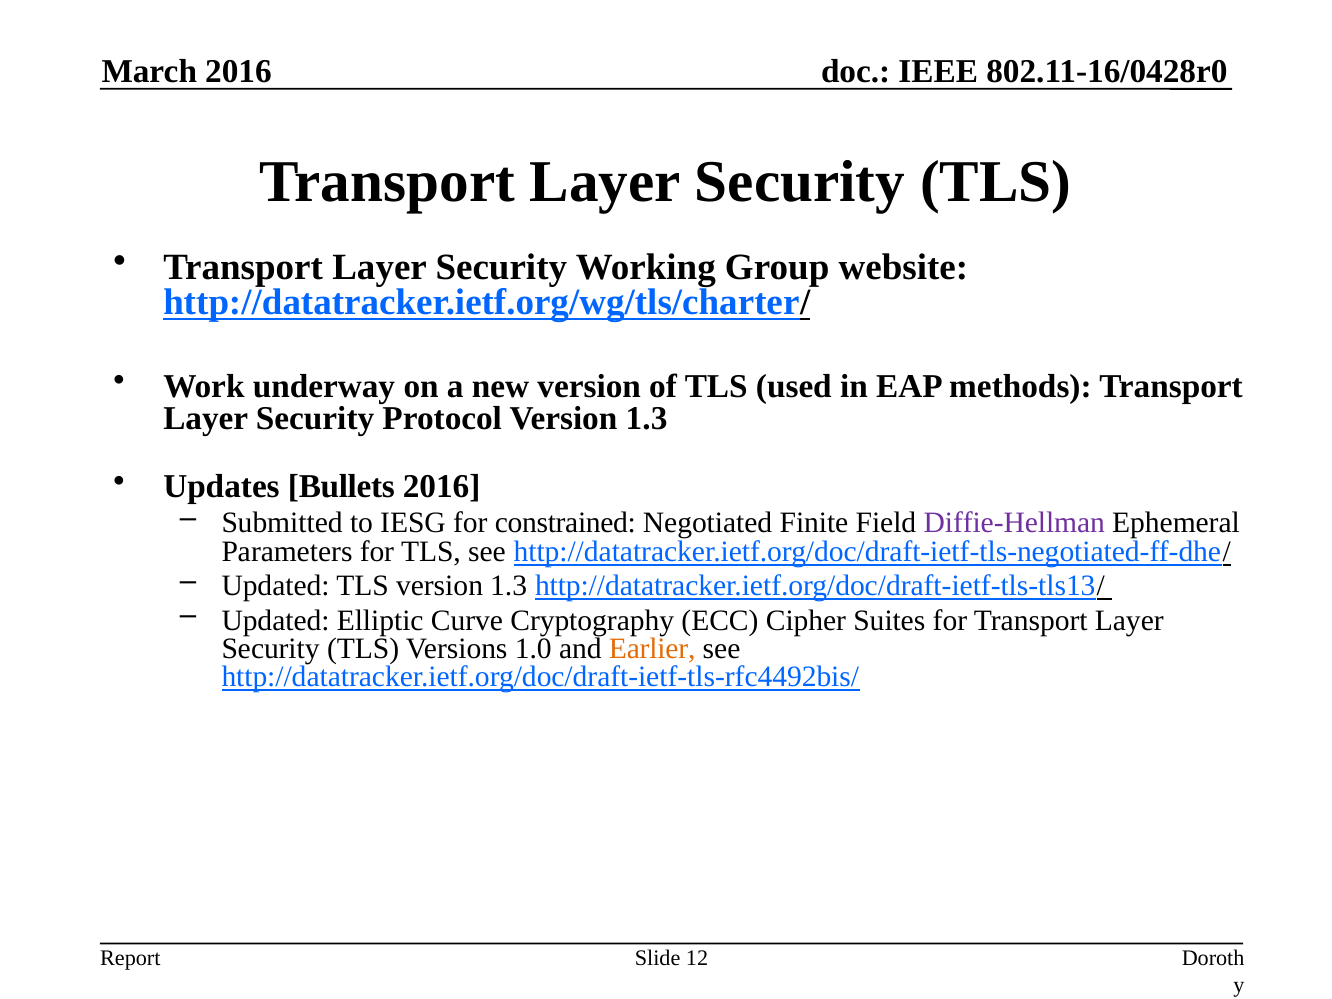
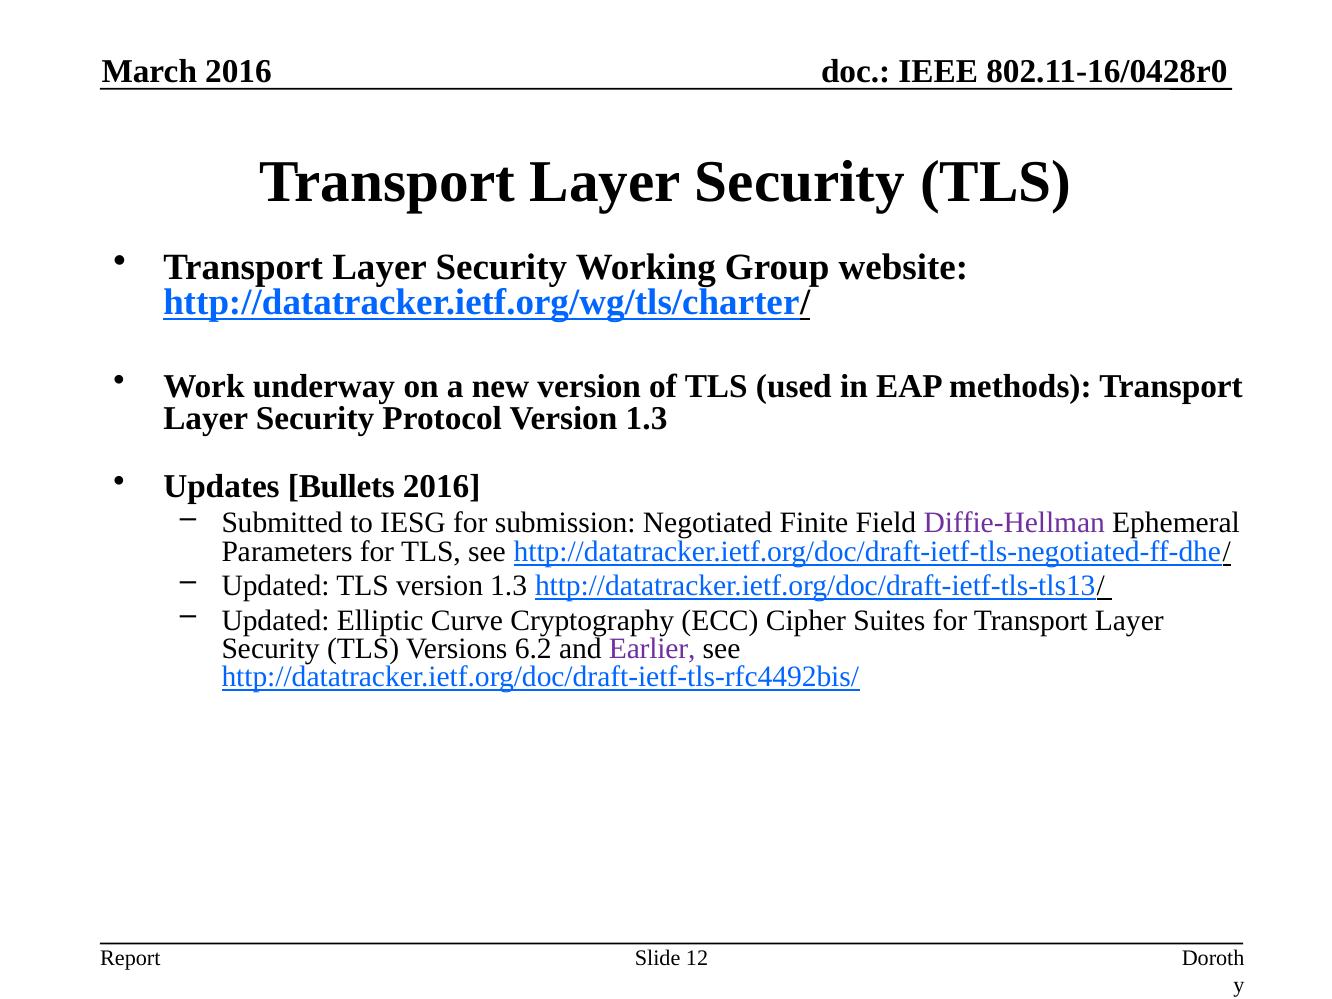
constrained: constrained -> submission
1.0: 1.0 -> 6.2
Earlier colour: orange -> purple
